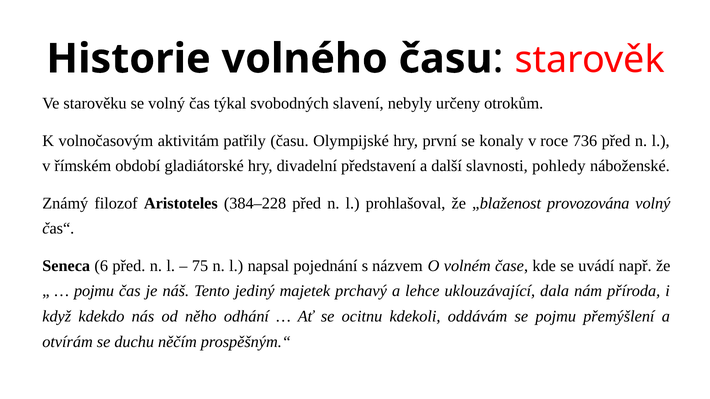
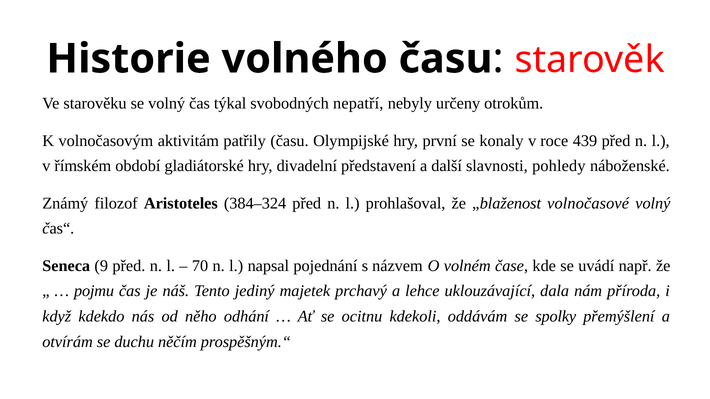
slavení: slavení -> nepatří
736: 736 -> 439
384–228: 384–228 -> 384–324
provozována: provozována -> volnočasové
6: 6 -> 9
75: 75 -> 70
se pojmu: pojmu -> spolky
